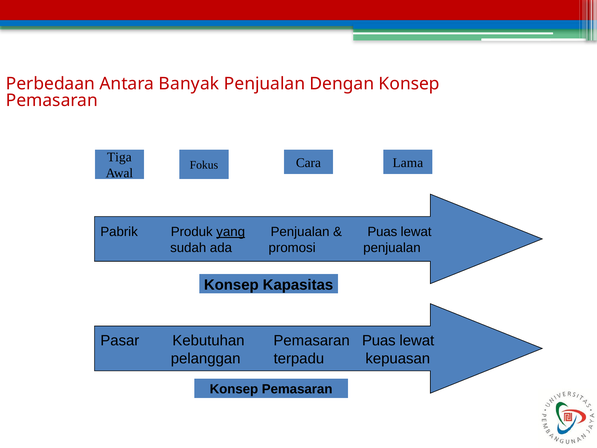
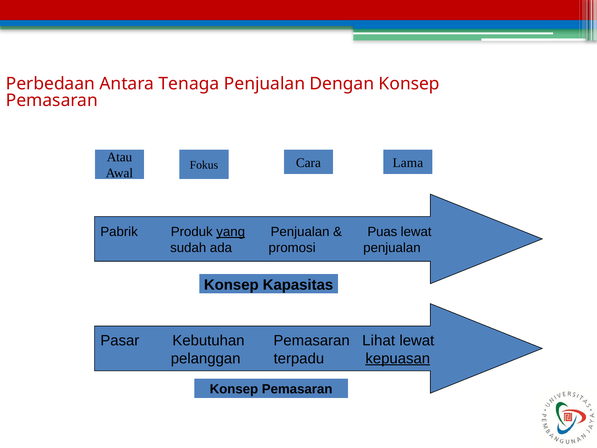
Banyak: Banyak -> Tenaga
Tiga: Tiga -> Atau
Pemasaran Puas: Puas -> Lihat
kepuasan underline: none -> present
